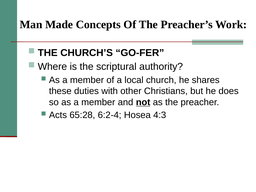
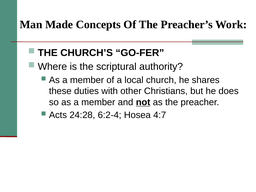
65:28: 65:28 -> 24:28
4:3: 4:3 -> 4:7
